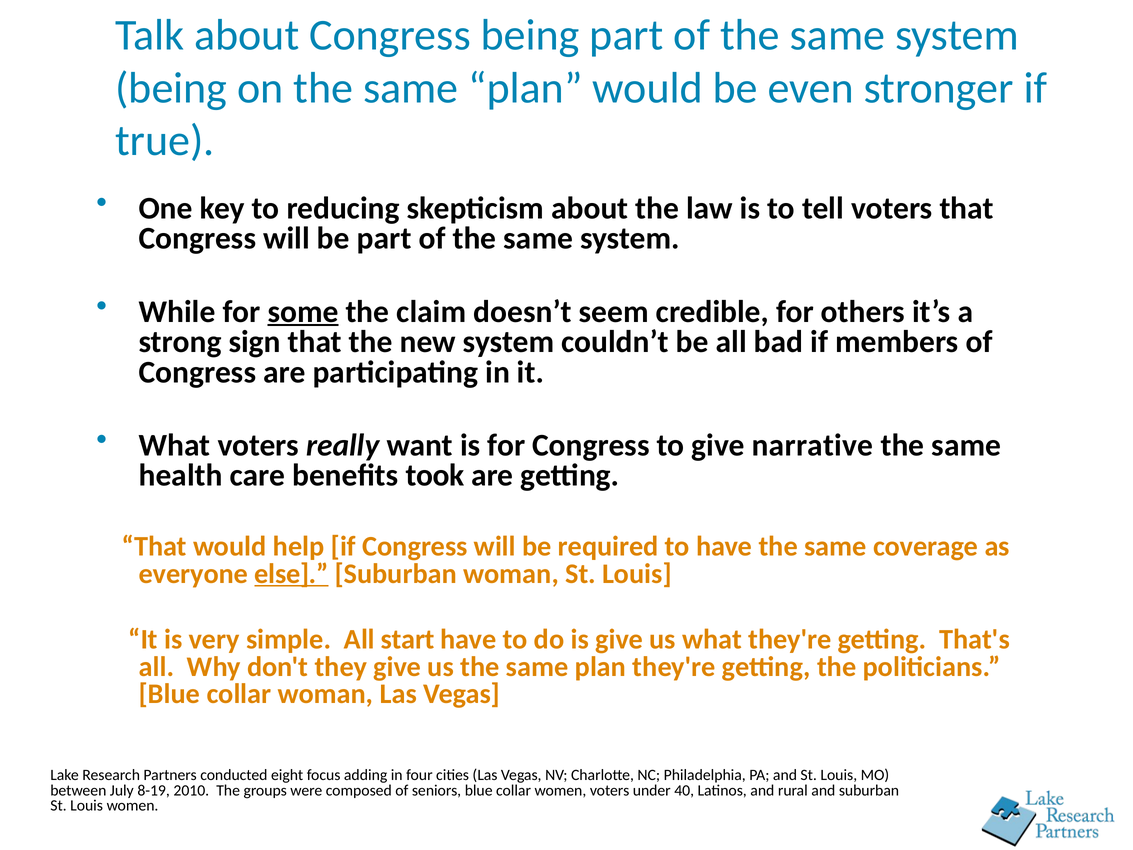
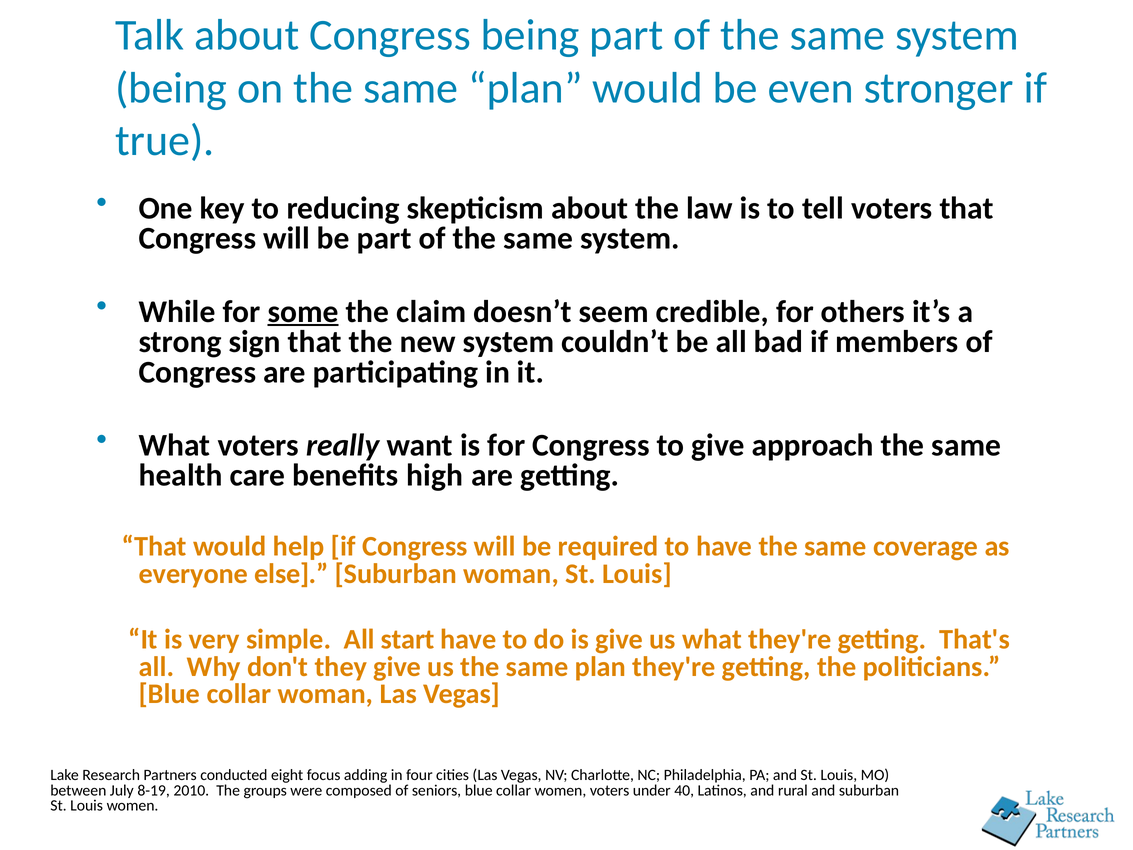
narrative: narrative -> approach
took: took -> high
else underline: present -> none
